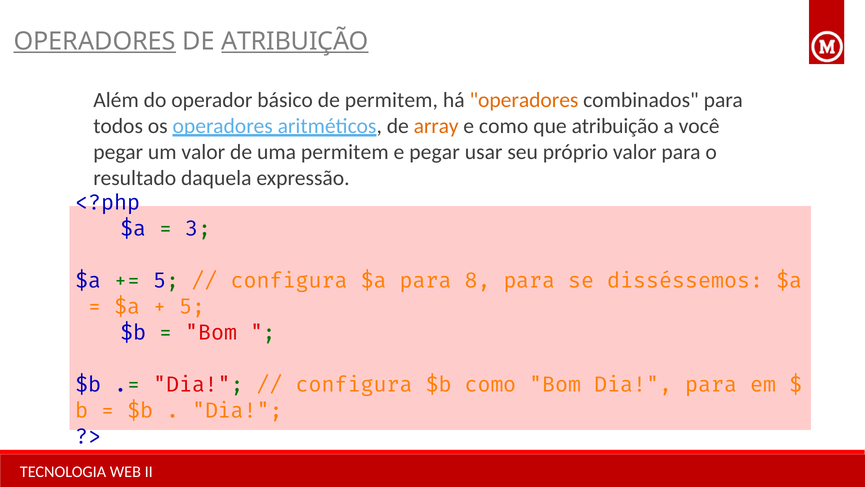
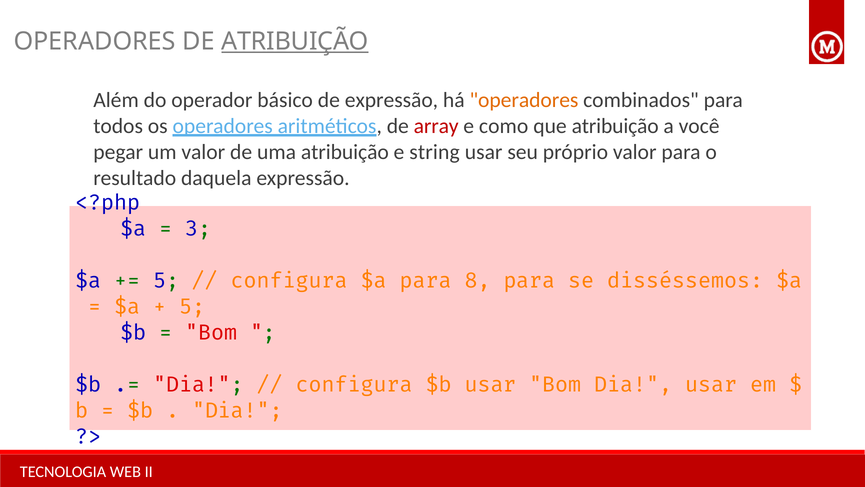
OPERADORES at (95, 41) underline: present -> none
de permitem: permitem -> expressão
array colour: orange -> red
uma permitem: permitem -> atribuição
e pegar: pegar -> string
$b como: como -> usar
Dia para: para -> usar
